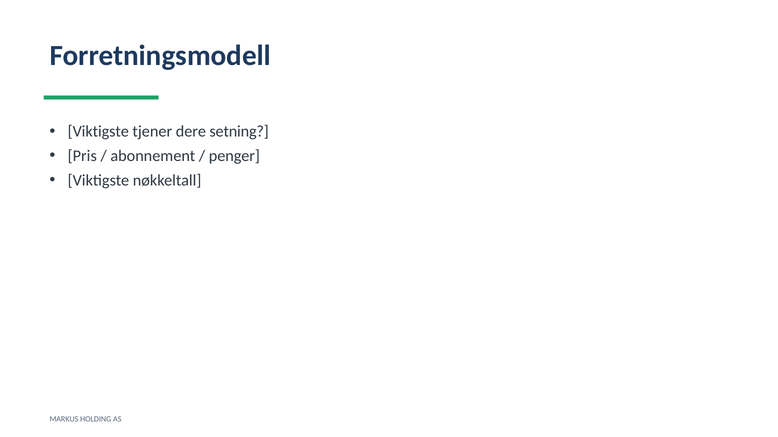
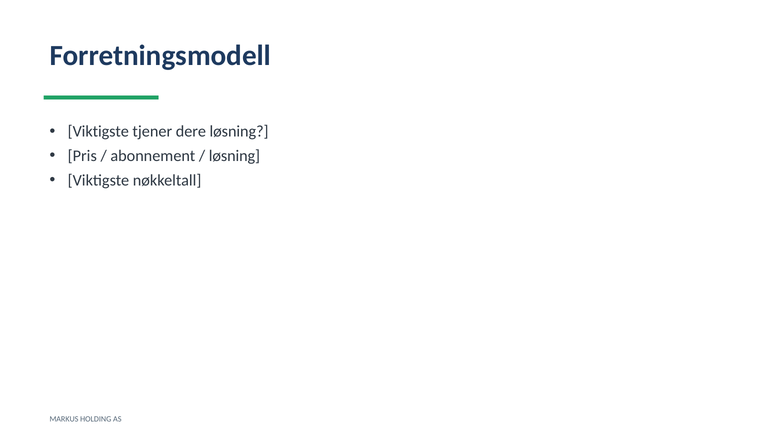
dere setning: setning -> løsning
penger at (234, 156): penger -> løsning
